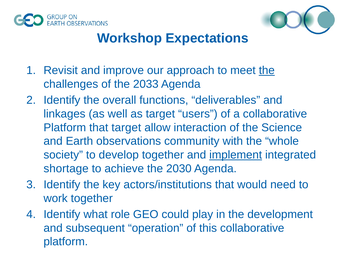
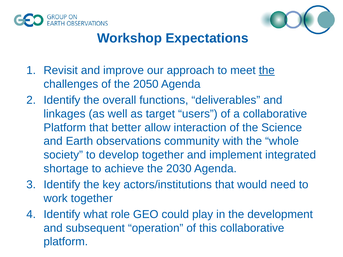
2033: 2033 -> 2050
that target: target -> better
implement underline: present -> none
